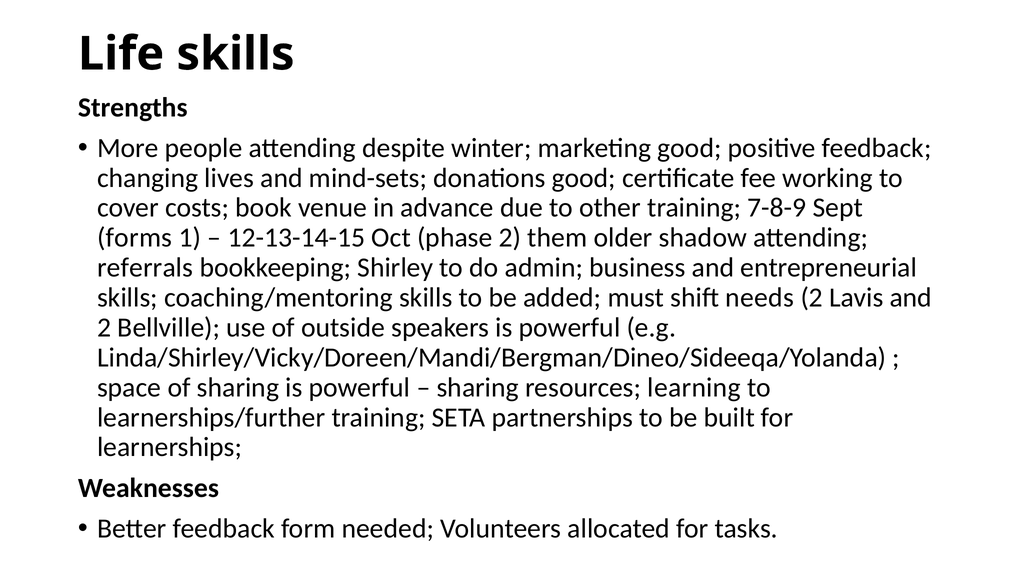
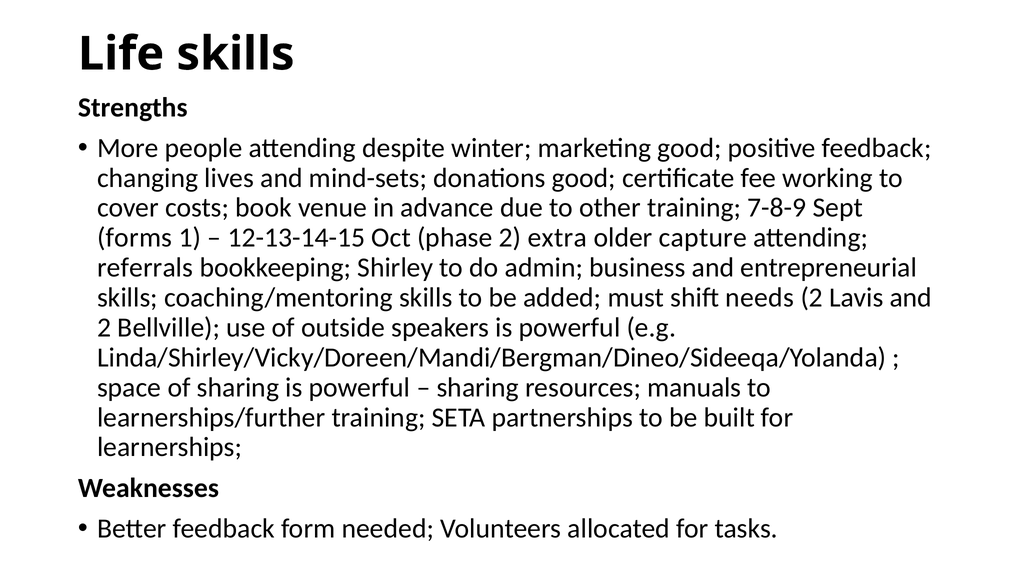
them: them -> extra
shadow: shadow -> capture
learning: learning -> manuals
